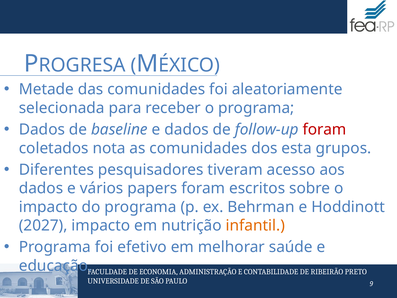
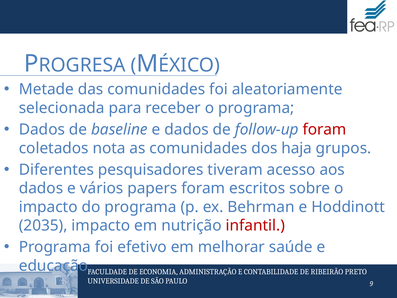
esta: esta -> haja
2027: 2027 -> 2035
infantil colour: orange -> red
